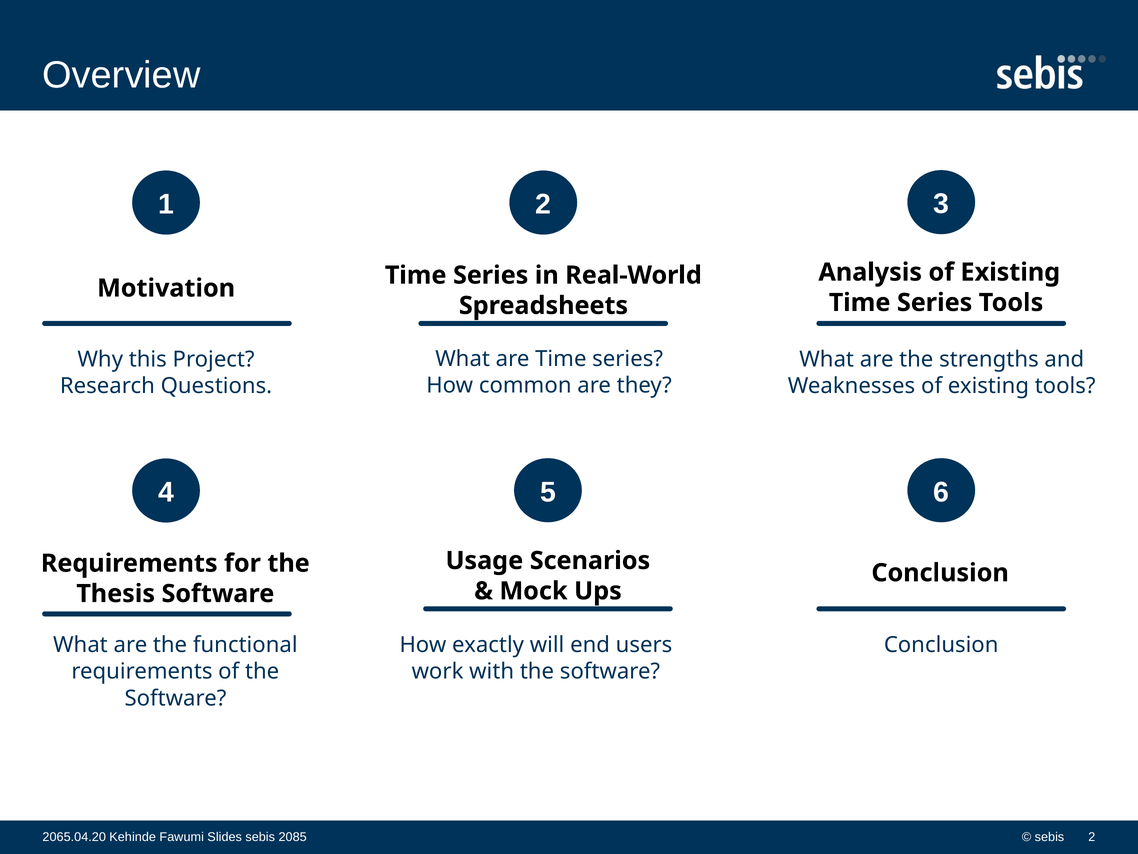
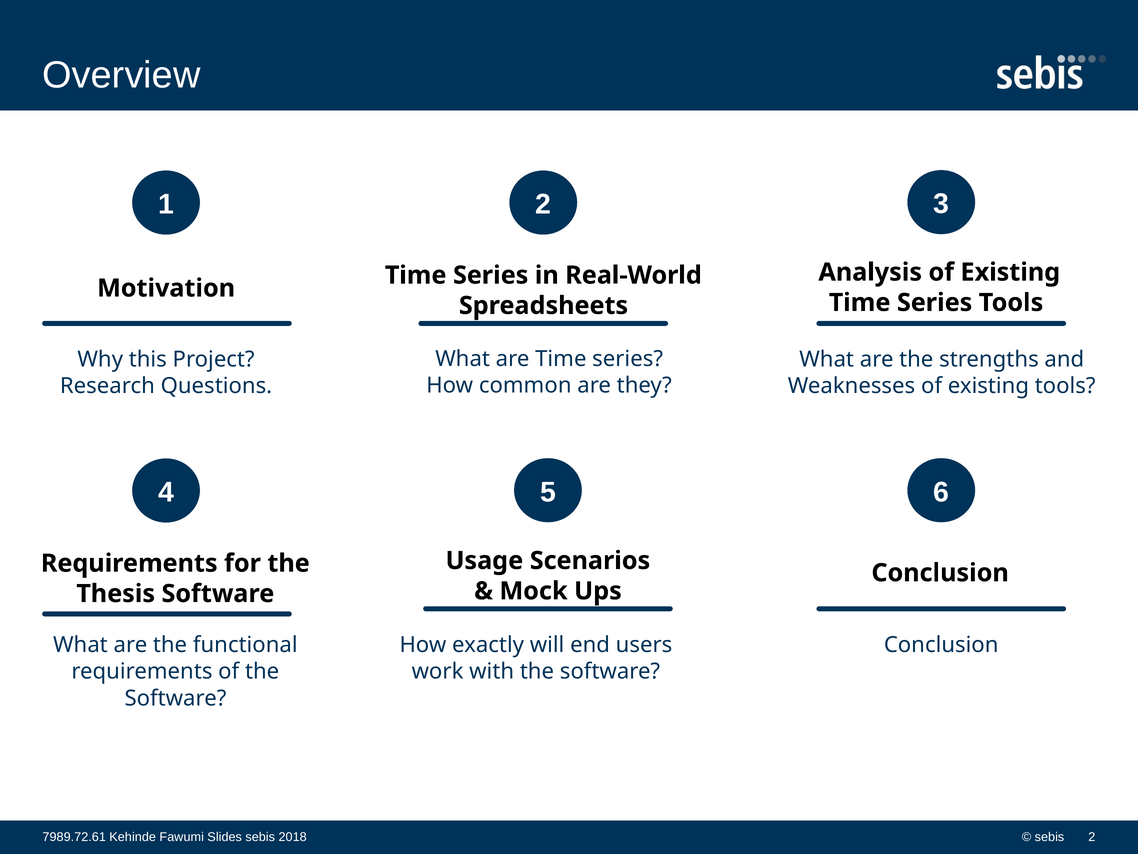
2065.04.20: 2065.04.20 -> 7989.72.61
2085: 2085 -> 2018
